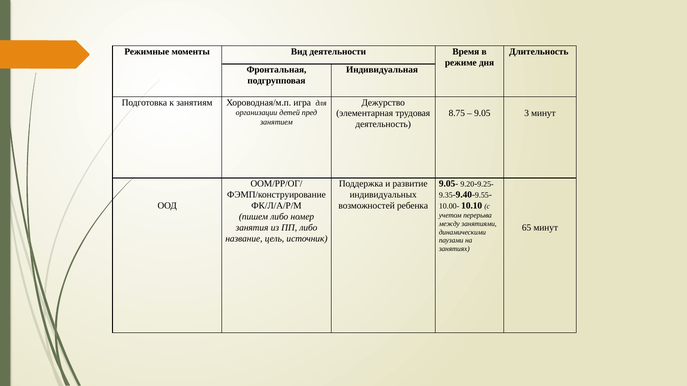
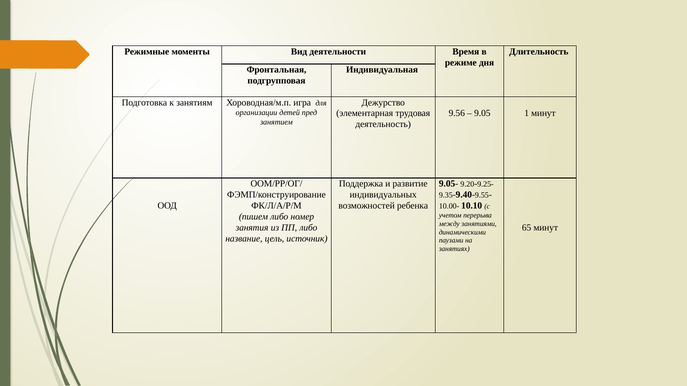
8.75: 8.75 -> 9.56
3: 3 -> 1
